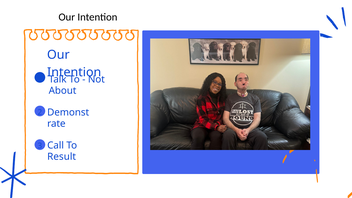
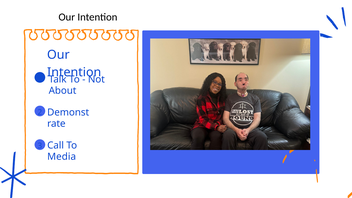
Result: Result -> Media
